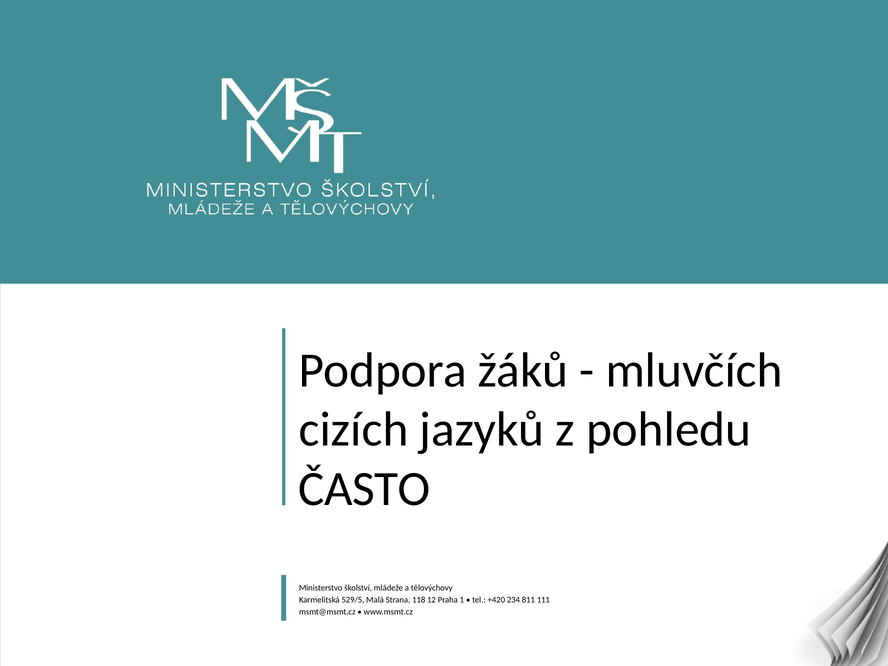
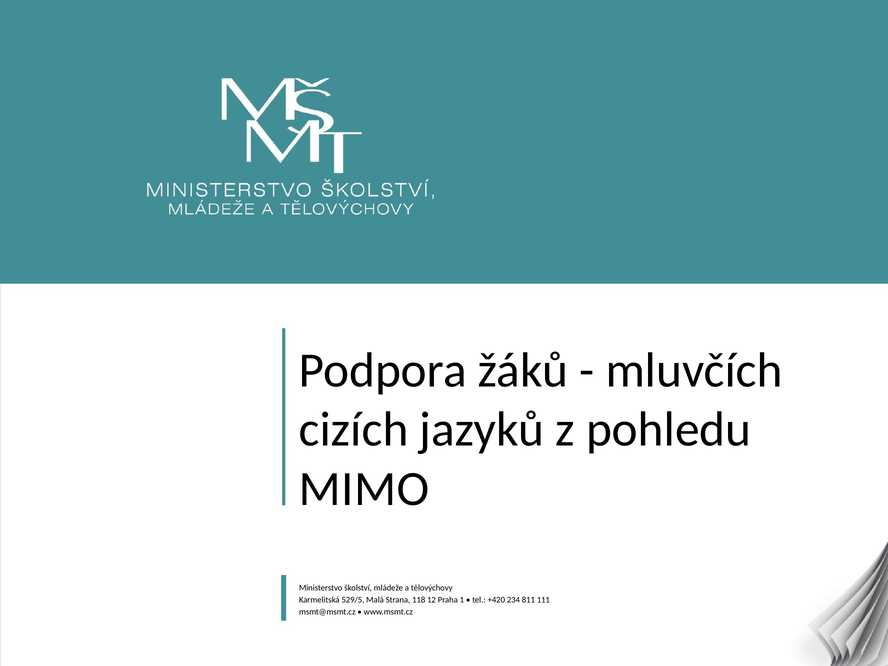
ČASTO: ČASTO -> MIMO
